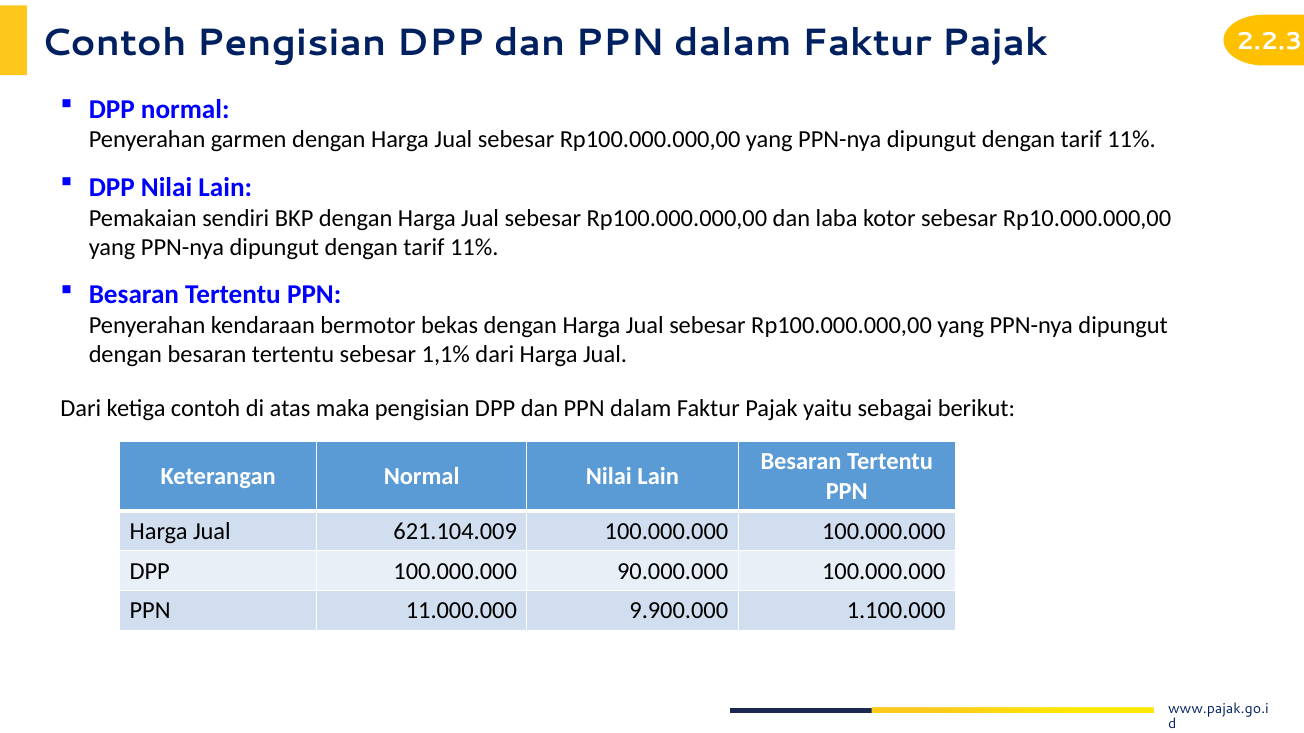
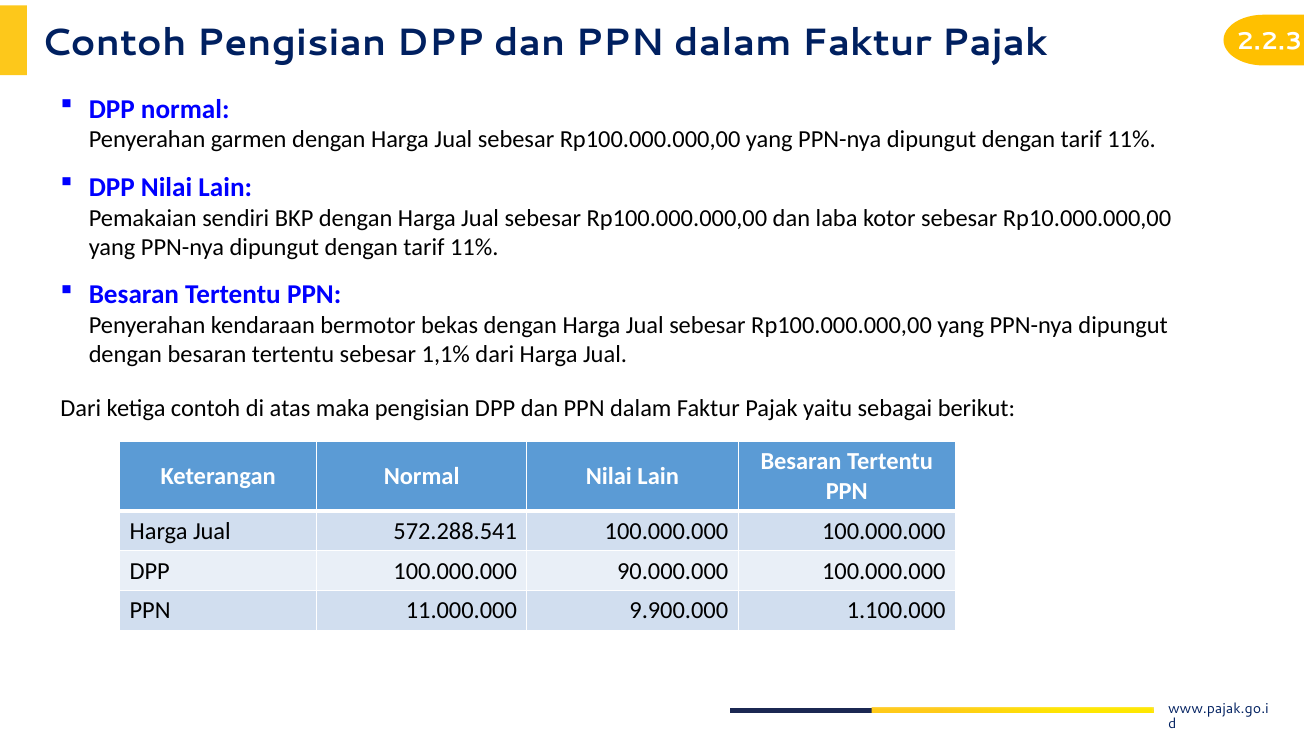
621.104.009: 621.104.009 -> 572.288.541
